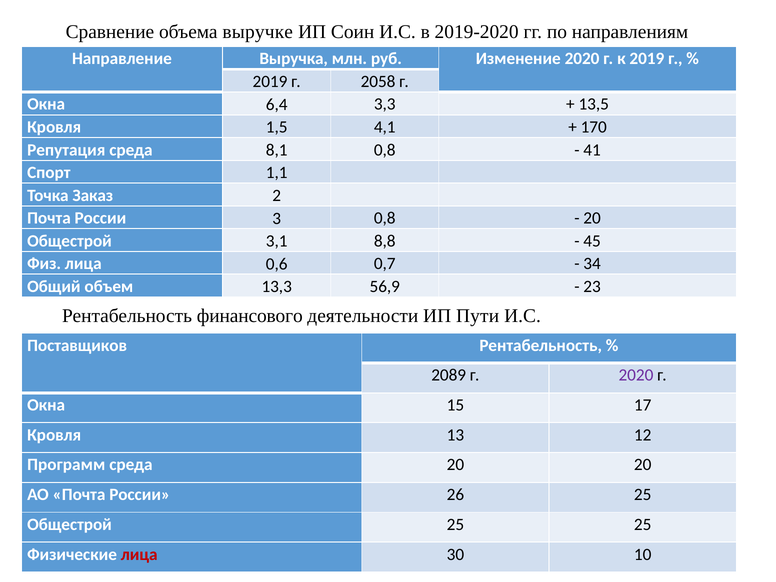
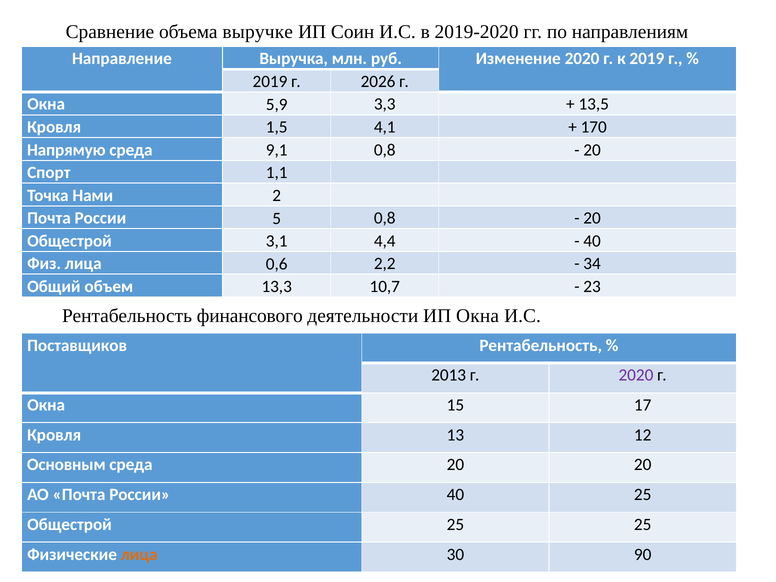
2058: 2058 -> 2026
6,4: 6,4 -> 5,9
Репутация: Репутация -> Напрямую
8,1: 8,1 -> 9,1
41 at (592, 150): 41 -> 20
Заказ: Заказ -> Нами
3: 3 -> 5
8,8: 8,8 -> 4,4
45 at (592, 241): 45 -> 40
0,7: 0,7 -> 2,2
56,9: 56,9 -> 10,7
ИП Пути: Пути -> Окна
2089: 2089 -> 2013
Программ: Программ -> Основным
России 26: 26 -> 40
лица at (139, 554) colour: red -> orange
10: 10 -> 90
